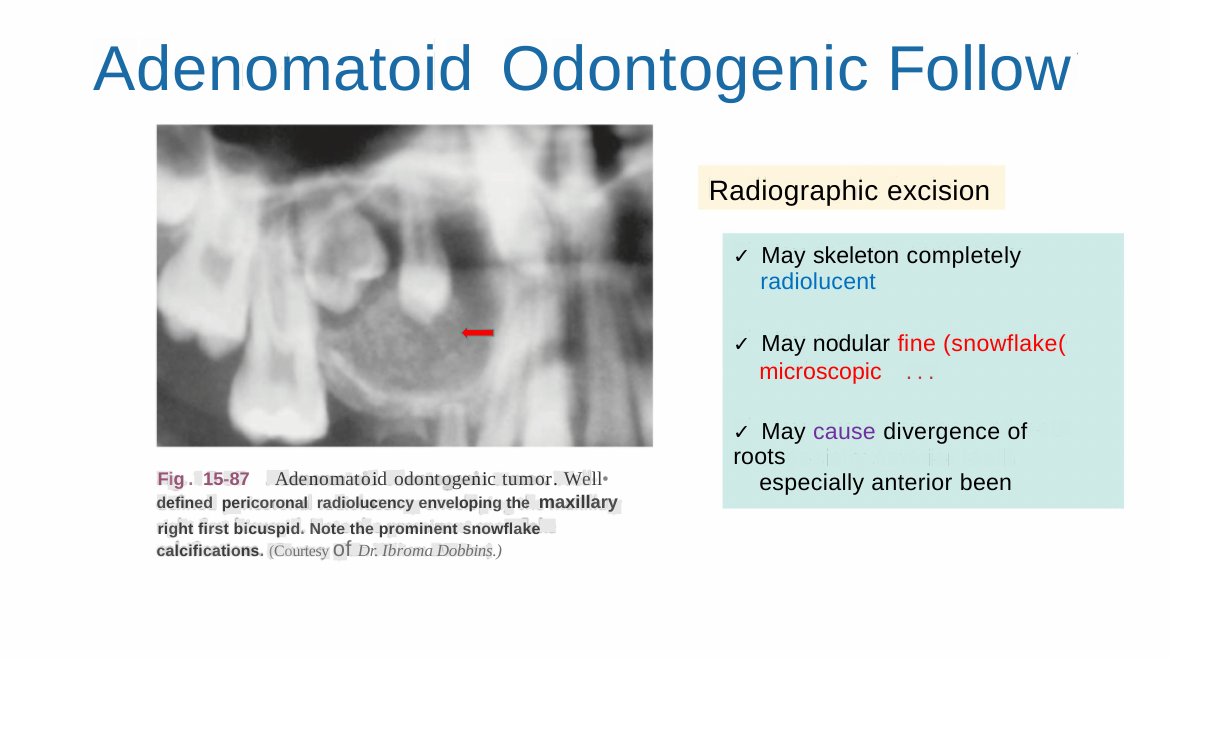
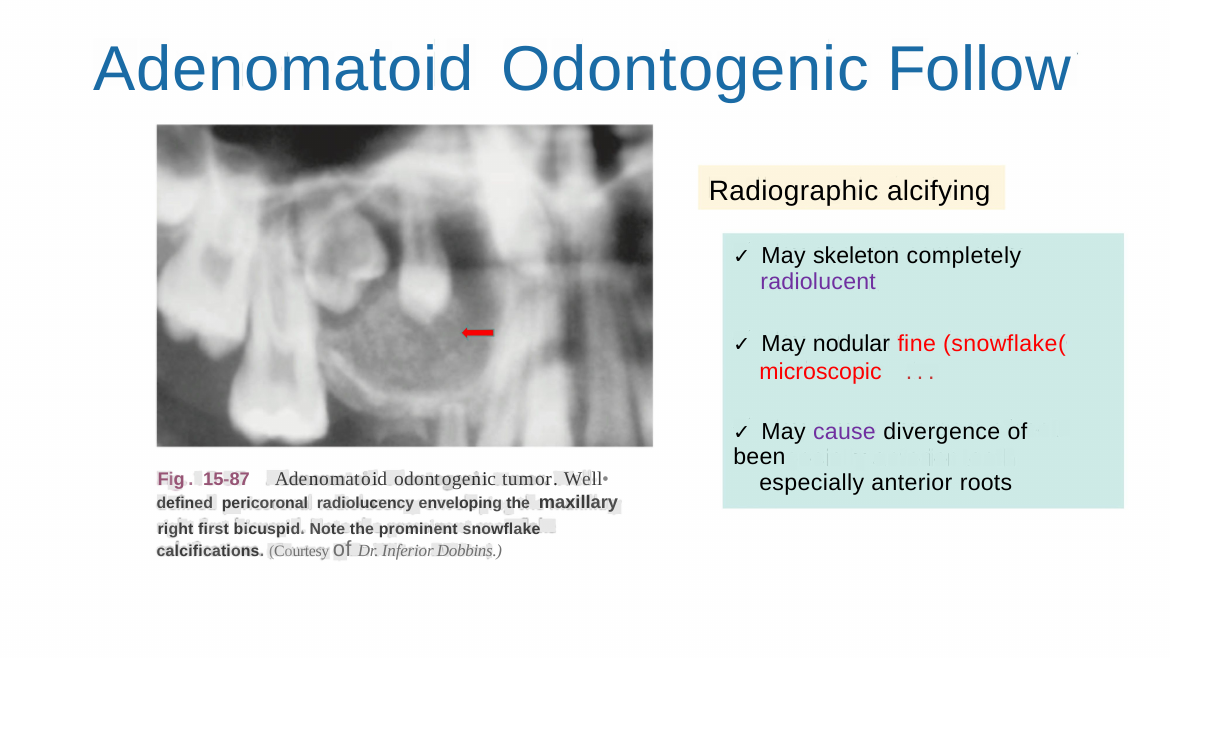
excision: excision -> alcifying
radiolucent colour: blue -> purple
roots: roots -> been
been: been -> roots
Ibroma: Ibroma -> Inferior
